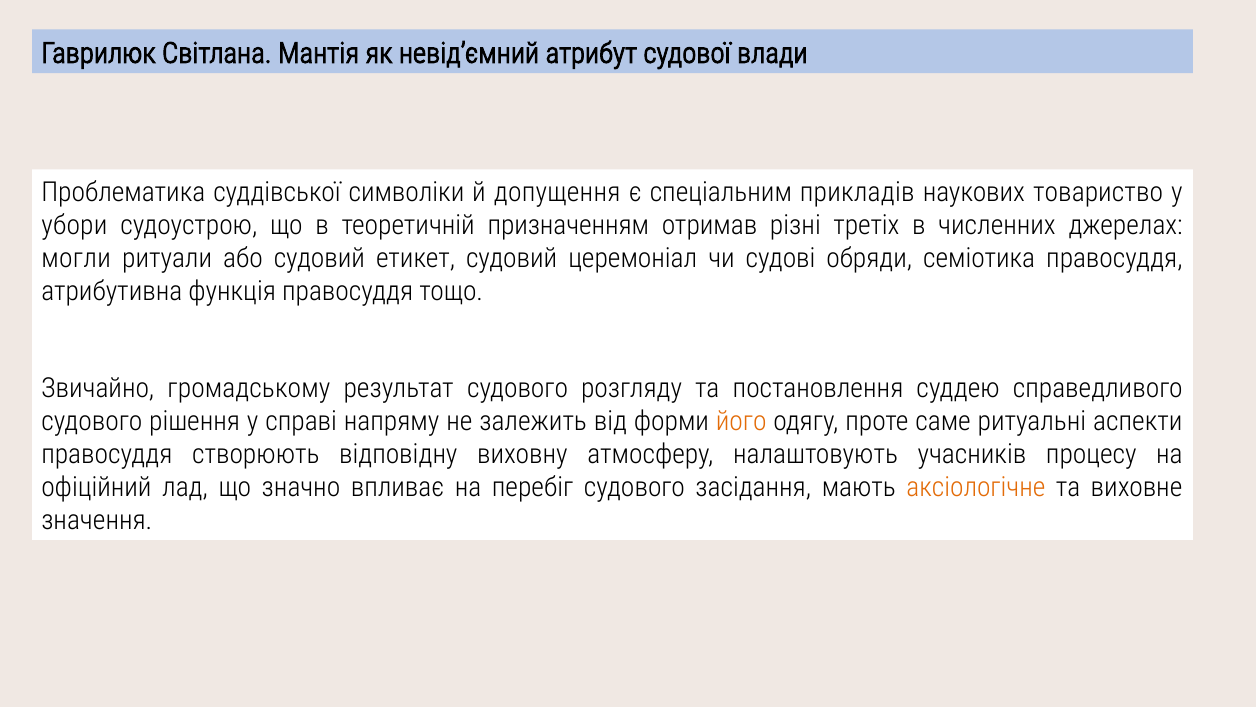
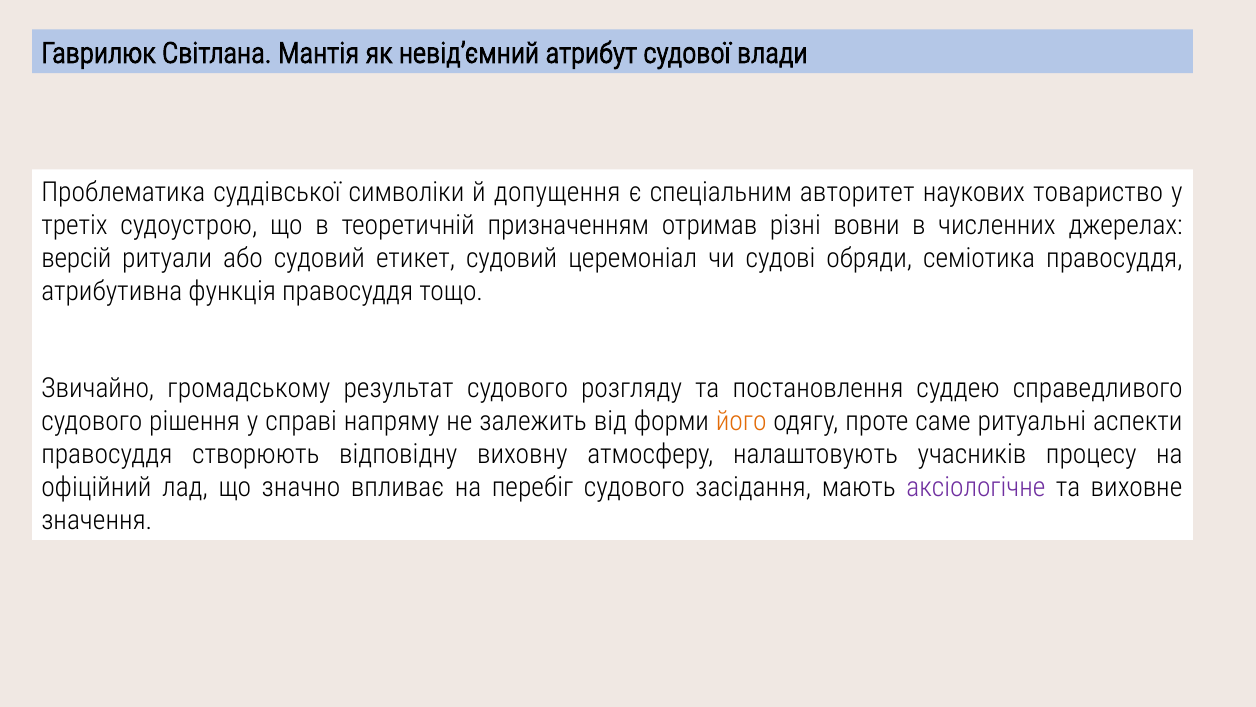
прикладів: прикладів -> авторитет
убори: убори -> третіх
третіх: третіх -> вовни
могли: могли -> версій
аксіологічне colour: orange -> purple
